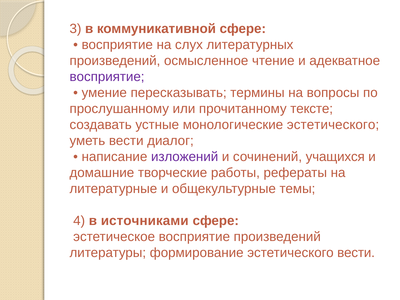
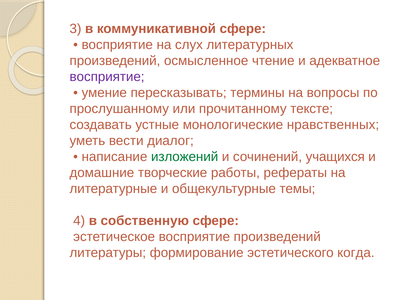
монологические эстетического: эстетического -> нравственных
изложений colour: purple -> green
источниками: источниками -> собственную
эстетического вести: вести -> когда
